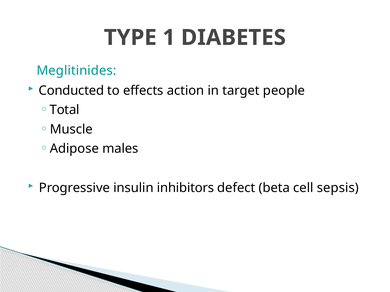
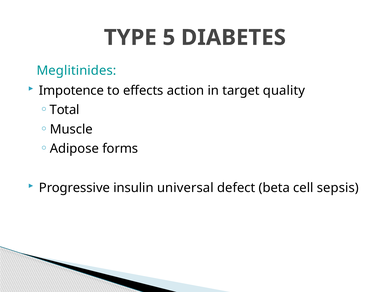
1: 1 -> 5
Conducted: Conducted -> Impotence
people: people -> quality
males: males -> forms
inhibitors: inhibitors -> universal
